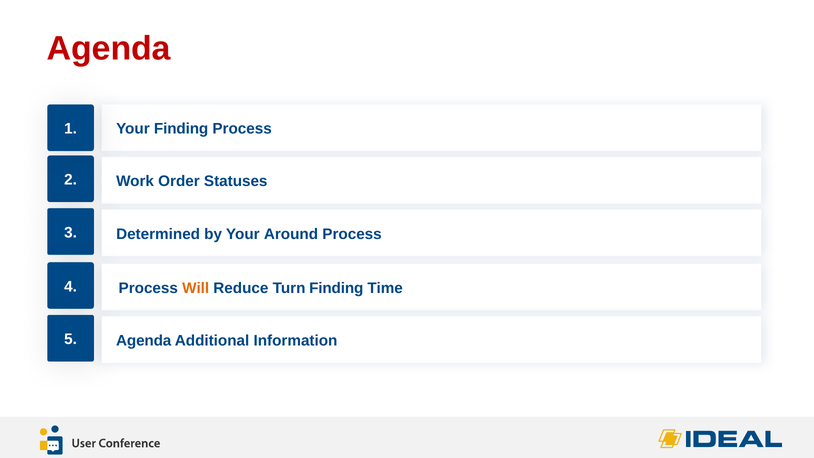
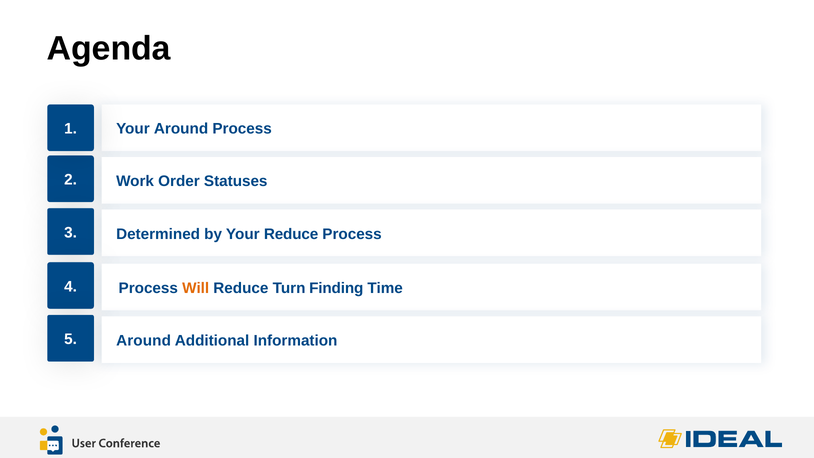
Agenda at (109, 48) colour: red -> black
Finding at (181, 129): Finding -> Around
Your Around: Around -> Reduce
Agenda at (144, 341): Agenda -> Around
